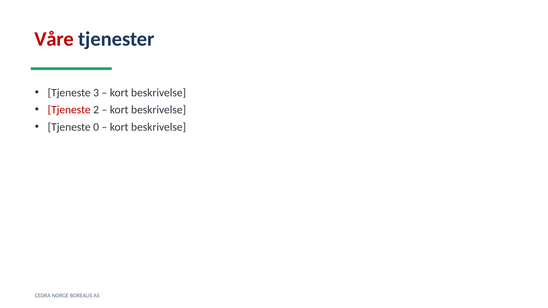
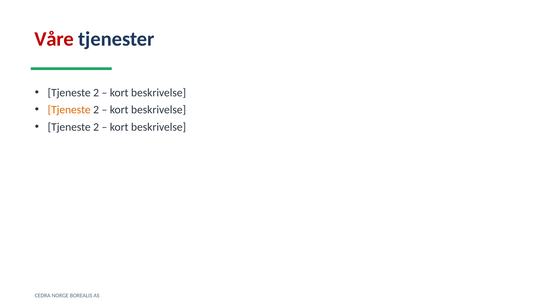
3 at (96, 93): 3 -> 2
Tjeneste at (69, 110) colour: red -> orange
0 at (96, 127): 0 -> 2
